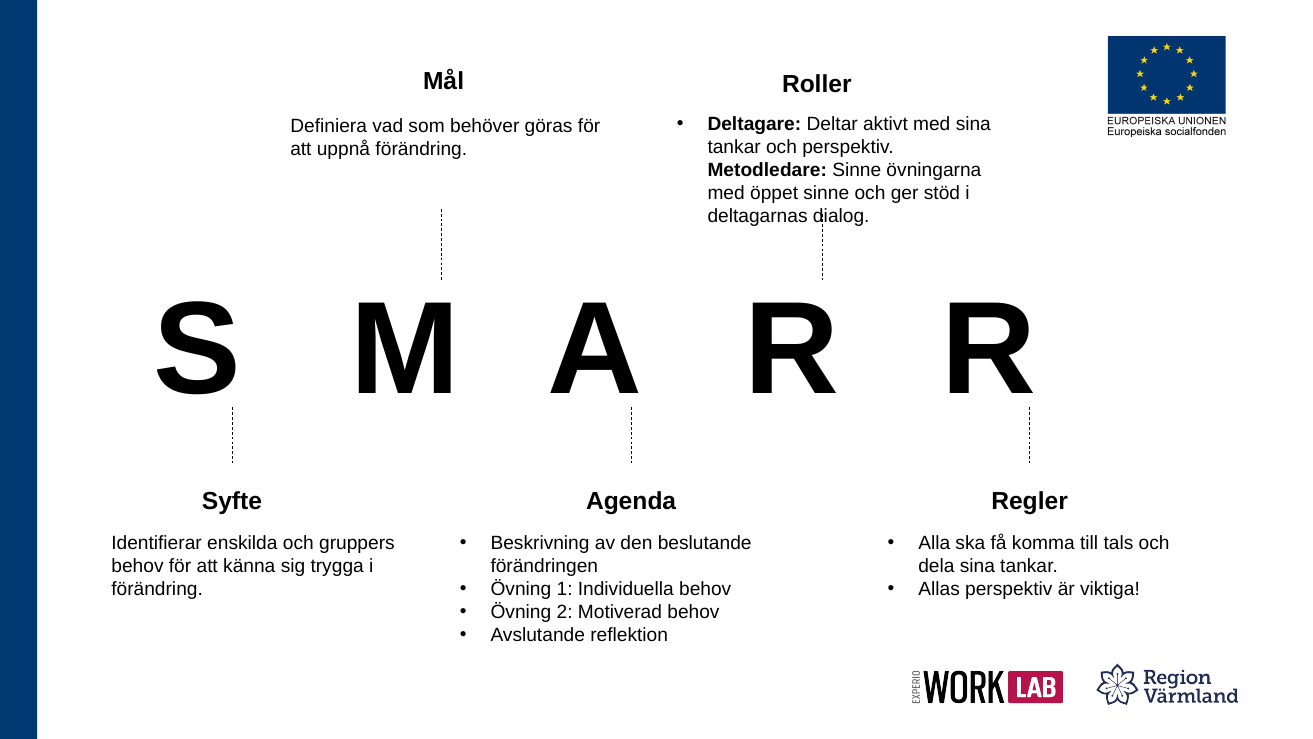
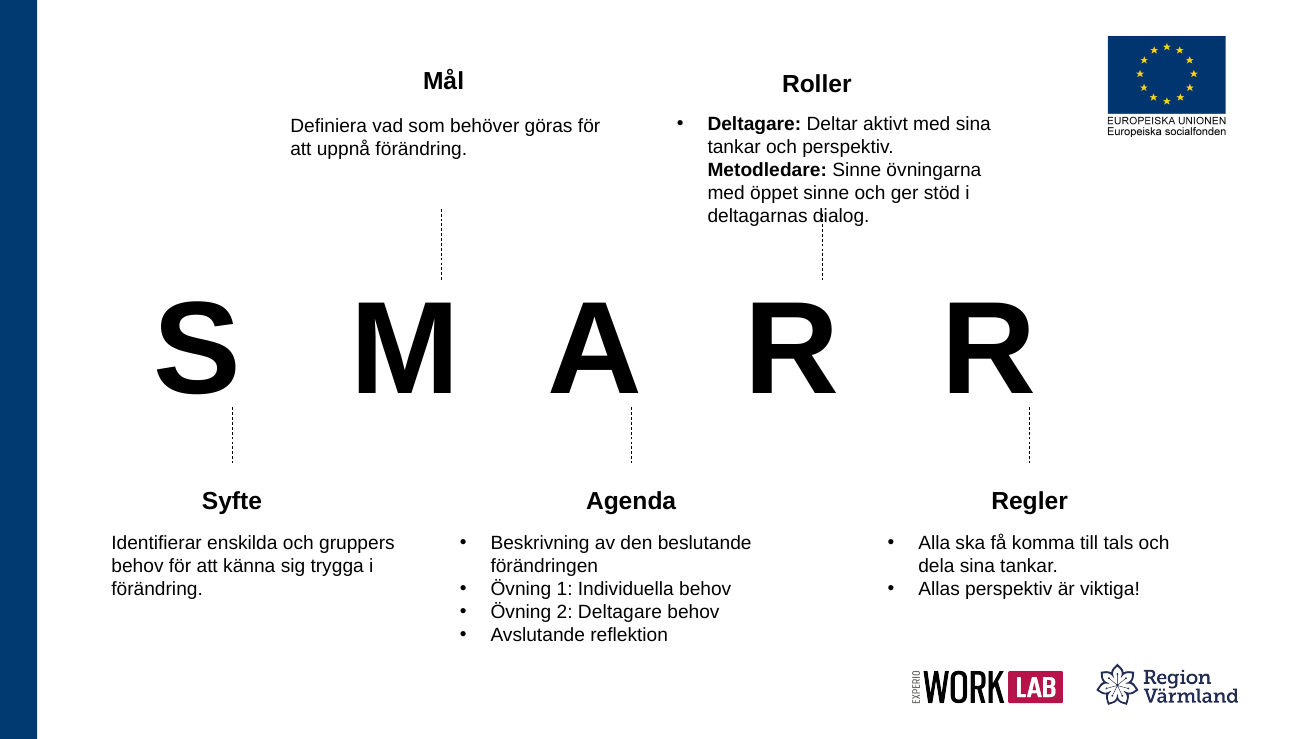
2 Motiverad: Motiverad -> Deltagare
